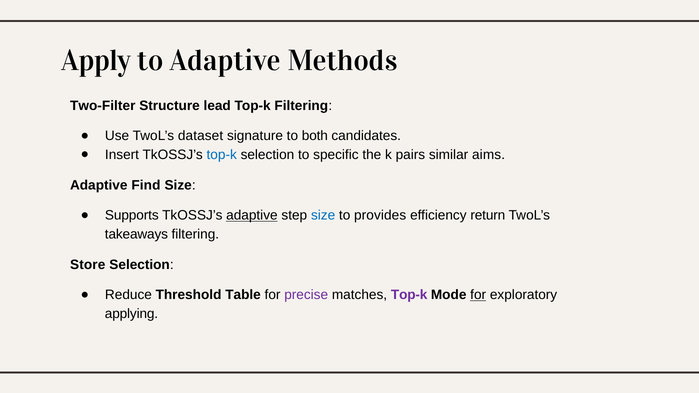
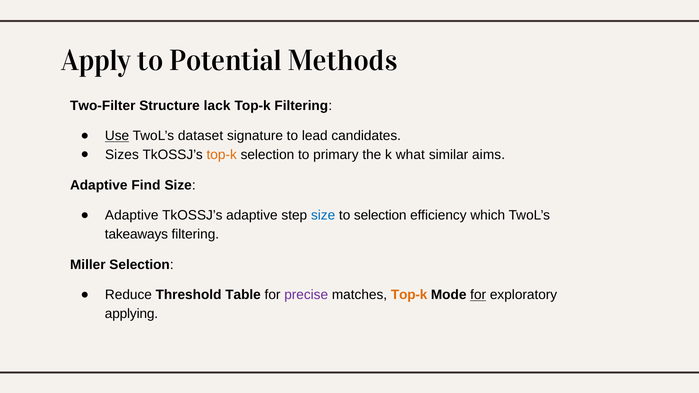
to Adaptive: Adaptive -> Potential
lead: lead -> lack
Use underline: none -> present
both: both -> lead
Insert: Insert -> Sizes
top-k at (222, 155) colour: blue -> orange
specific: specific -> primary
pairs: pairs -> what
Supports at (132, 216): Supports -> Adaptive
adaptive at (252, 216) underline: present -> none
to provides: provides -> selection
return: return -> which
Store: Store -> Miller
Top-k at (409, 295) colour: purple -> orange
